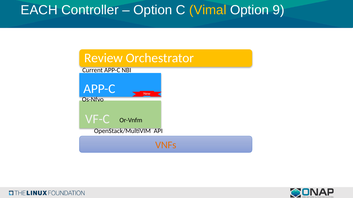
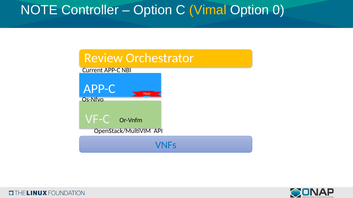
EACH: EACH -> NOTE
9: 9 -> 0
VNFs colour: orange -> blue
